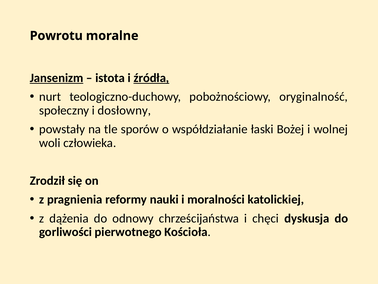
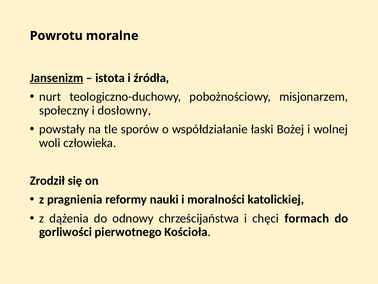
źródła underline: present -> none
oryginalność: oryginalność -> misjonarzem
dyskusja: dyskusja -> formach
